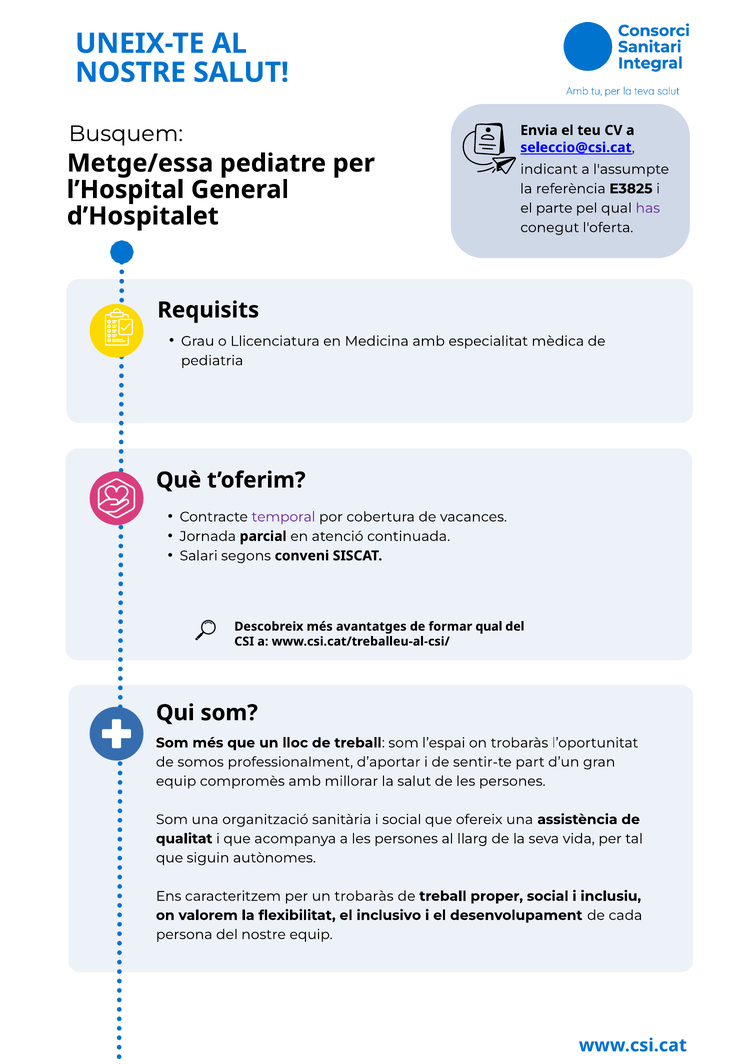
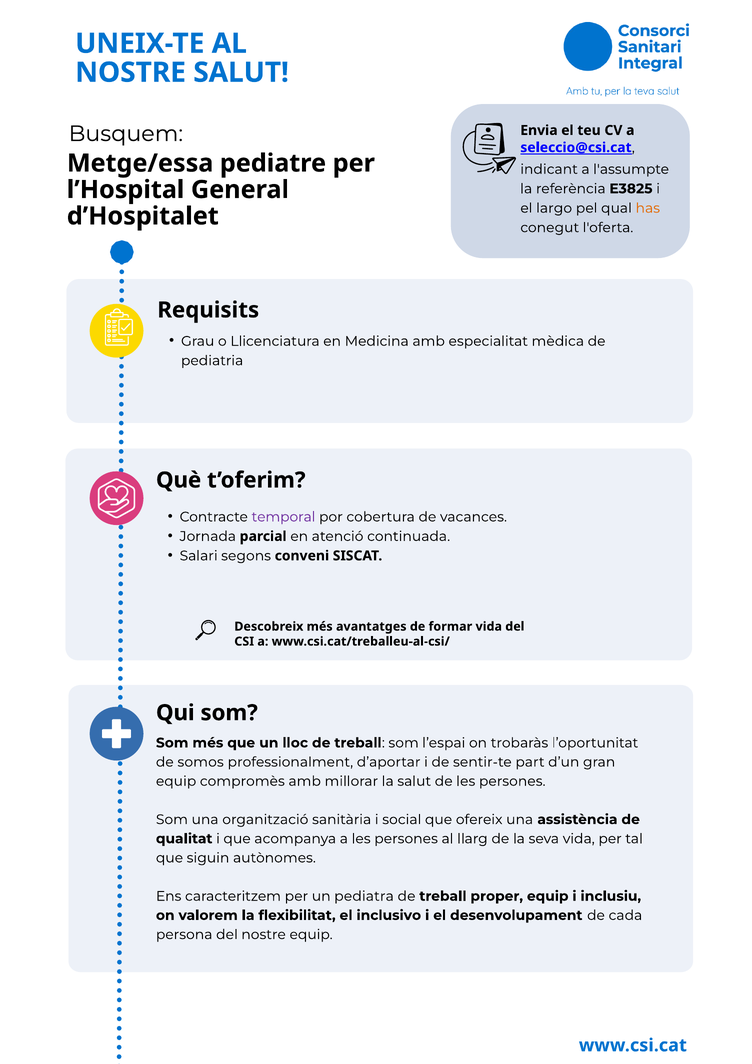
parte: parte -> largo
has colour: purple -> orange
formar qual: qual -> vida
un trobaràs: trobaràs -> pediatra
proper social: social -> equip
